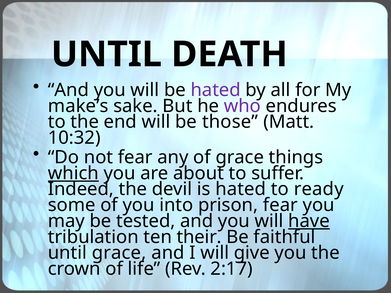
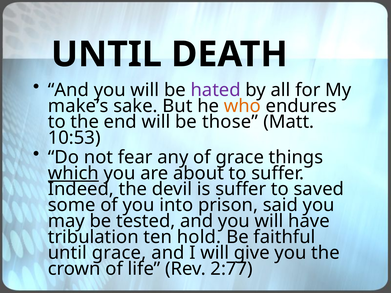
who colour: purple -> orange
10:32: 10:32 -> 10:53
is hated: hated -> suffer
ready: ready -> saved
prison fear: fear -> said
have underline: present -> none
their: their -> hold
2:17: 2:17 -> 2:77
